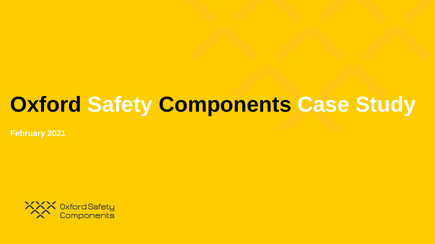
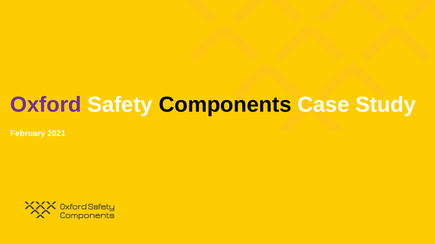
Oxford colour: black -> purple
